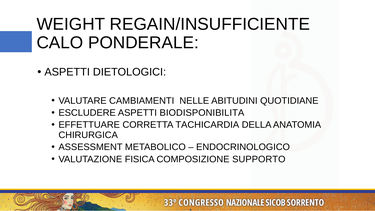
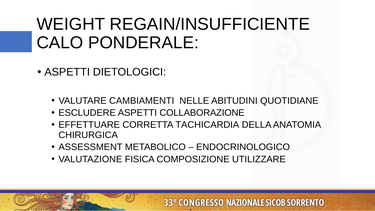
BIODISPONIBILITA: BIODISPONIBILITA -> COLLABORAZIONE
SUPPORTO: SUPPORTO -> UTILIZZARE
